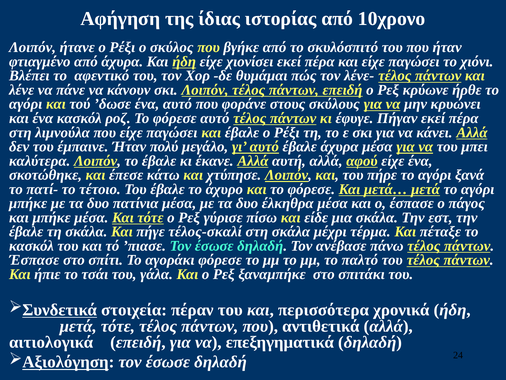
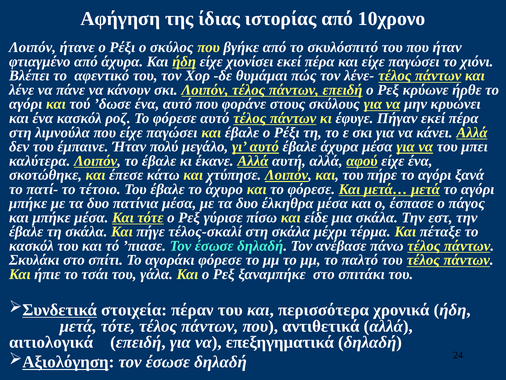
Έσπασε at (34, 260): Έσπασε -> Σκυλάκι
